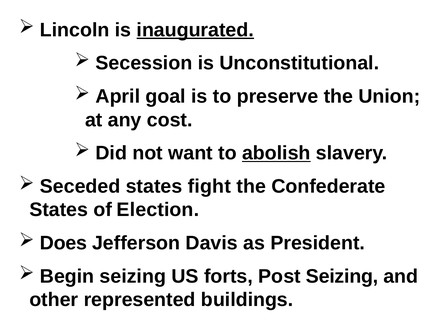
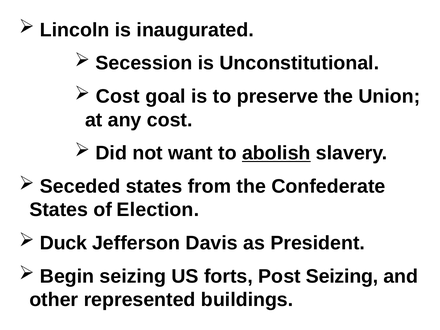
inaugurated underline: present -> none
April at (118, 96): April -> Cost
fight: fight -> from
Does: Does -> Duck
